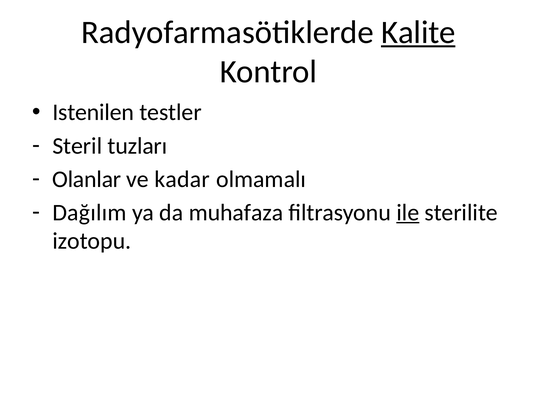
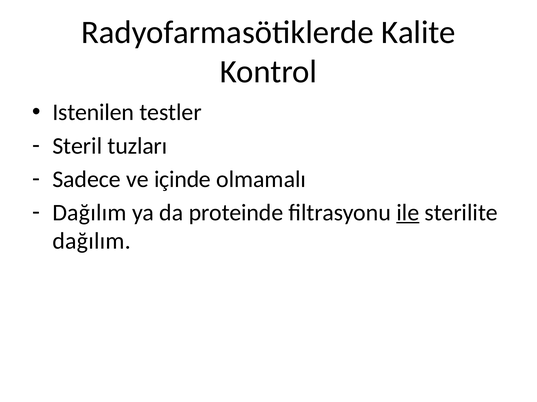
Kalite underline: present -> none
Olanlar: Olanlar -> Sadece
kadar: kadar -> içinde
muhafaza: muhafaza -> proteinde
izotopu at (92, 242): izotopu -> dağılım
